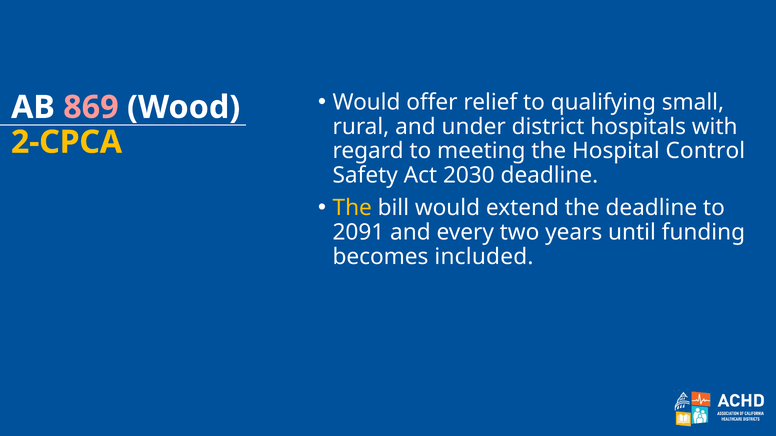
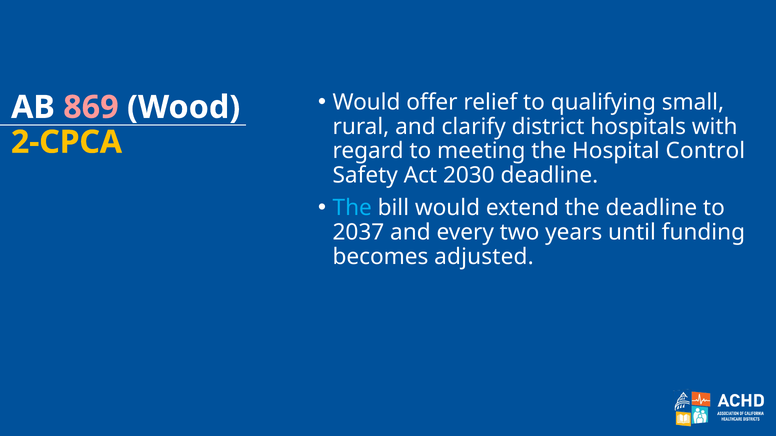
under: under -> clarify
The at (352, 208) colour: yellow -> light blue
2091: 2091 -> 2037
included: included -> adjusted
